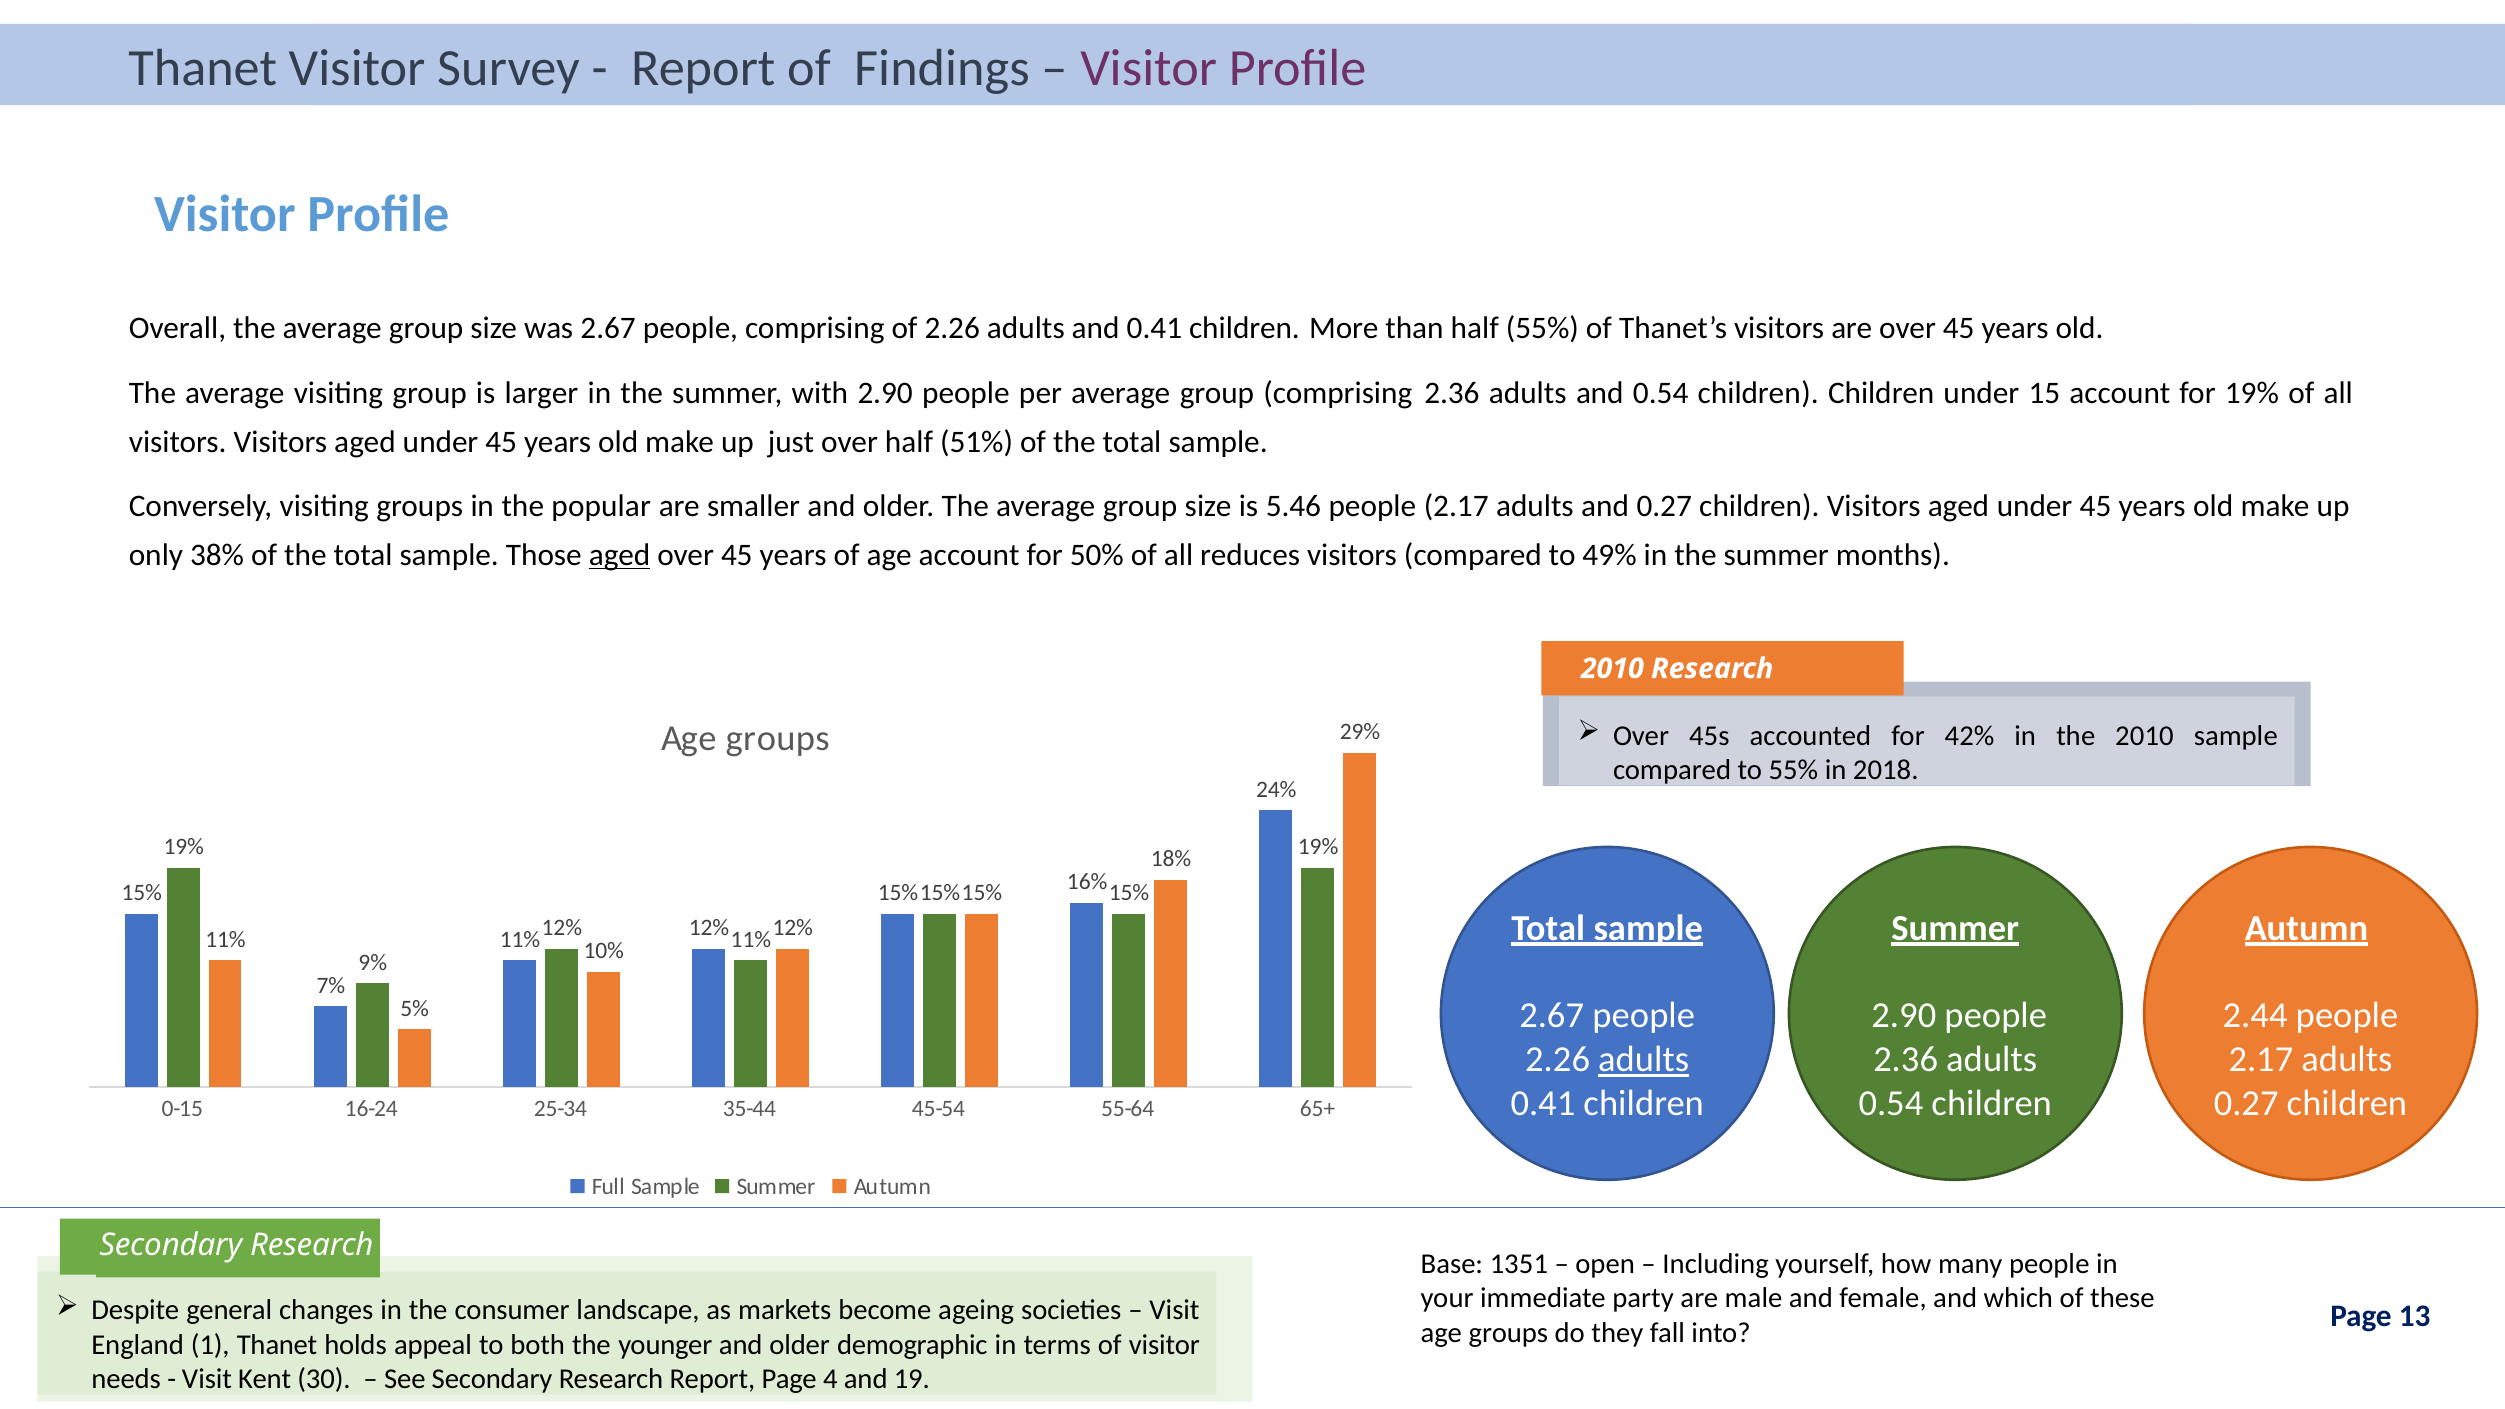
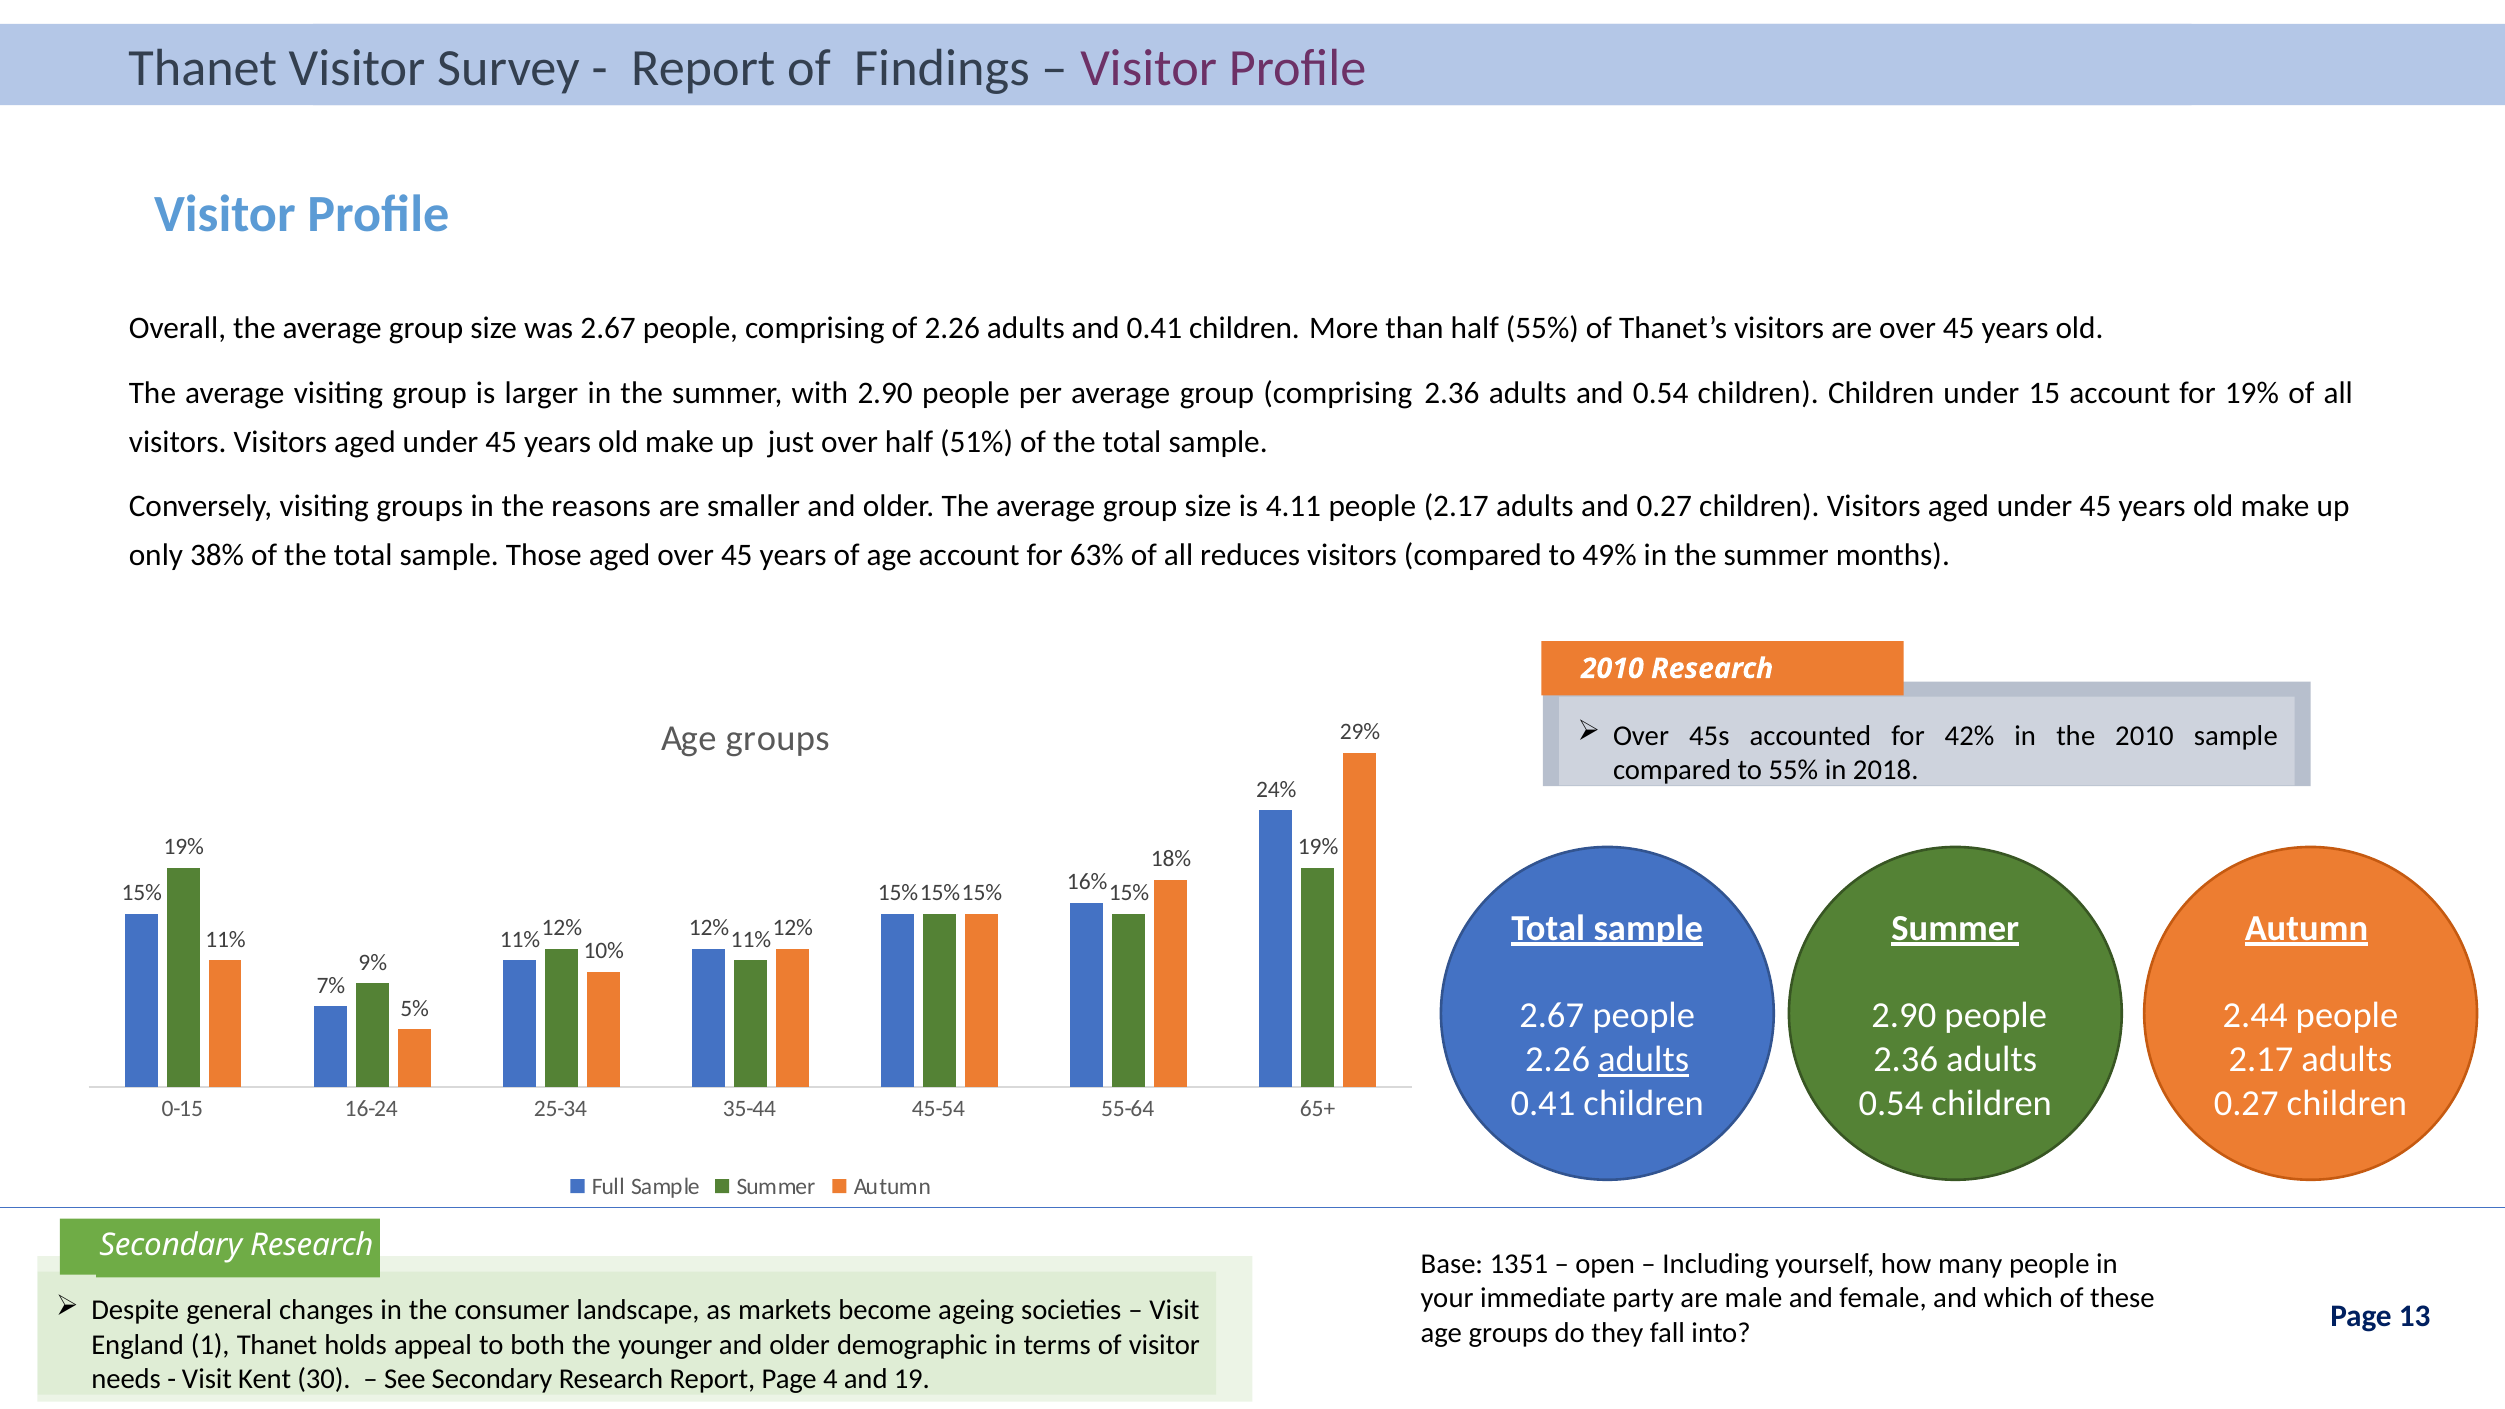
popular: popular -> reasons
5.46: 5.46 -> 4.11
aged at (620, 555) underline: present -> none
50%: 50% -> 63%
